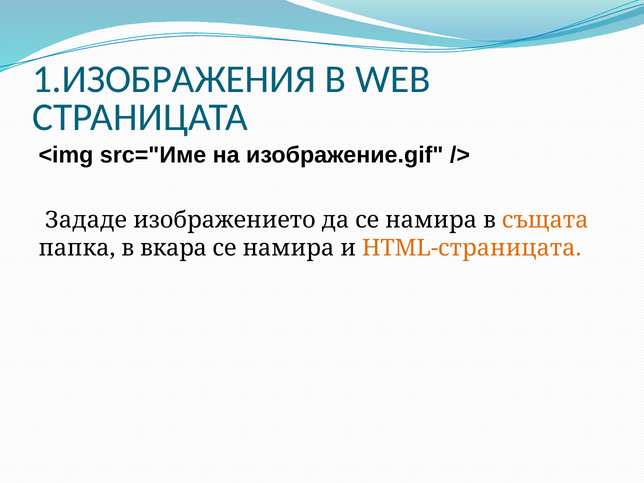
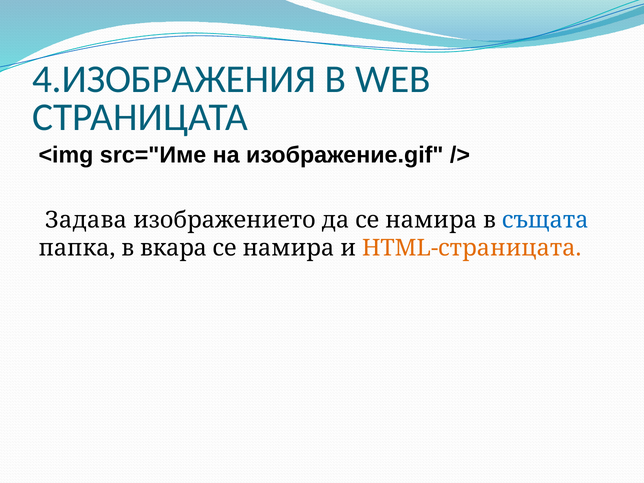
1.ИЗОБРАЖЕНИЯ: 1.ИЗОБРАЖЕНИЯ -> 4.ИЗОБРАЖЕНИЯ
Зададе: Зададе -> Задава
същата colour: orange -> blue
